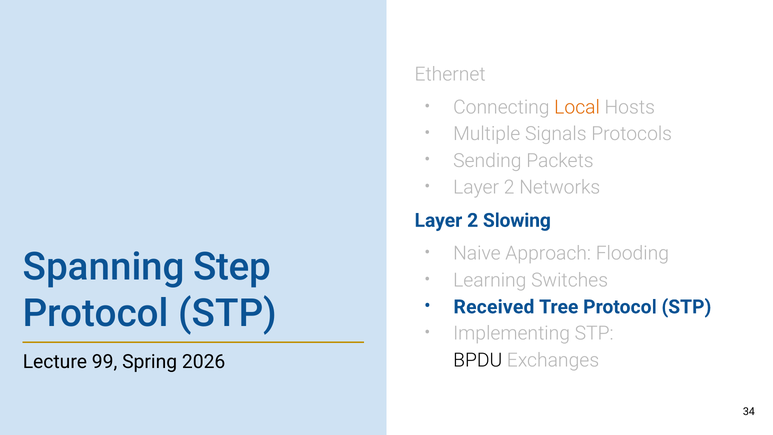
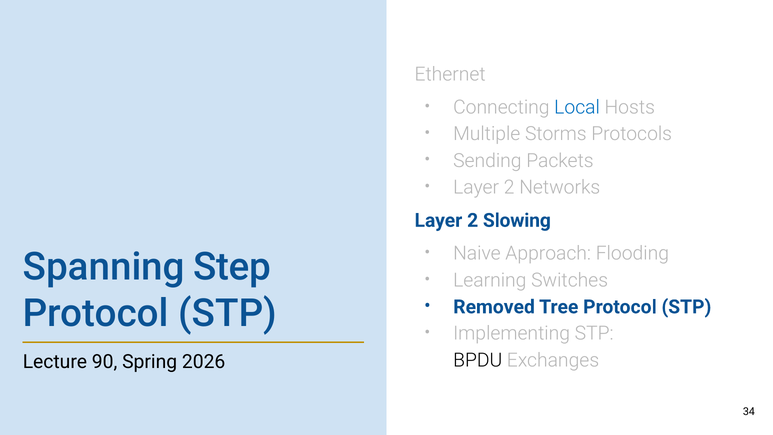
Local colour: orange -> blue
Signals: Signals -> Storms
Received: Received -> Removed
99: 99 -> 90
